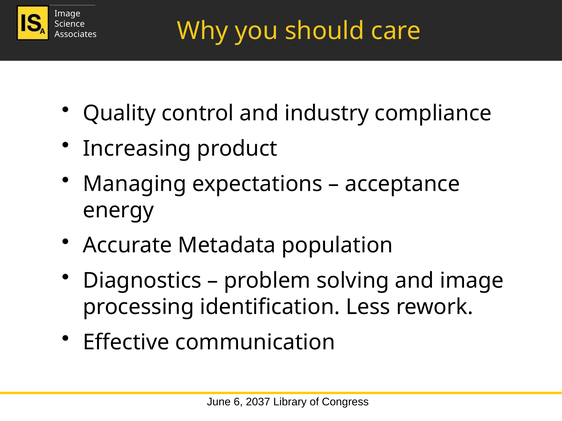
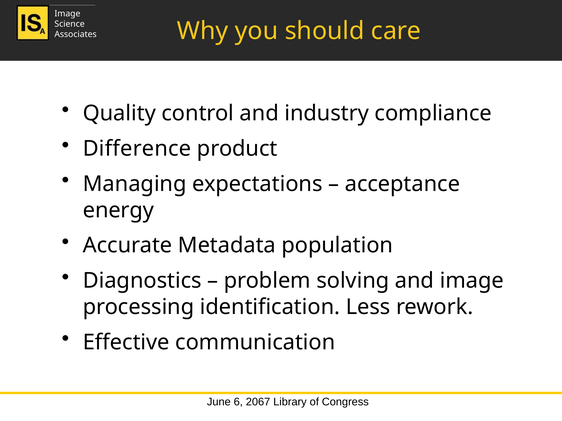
Increasing: Increasing -> Difference
2037: 2037 -> 2067
